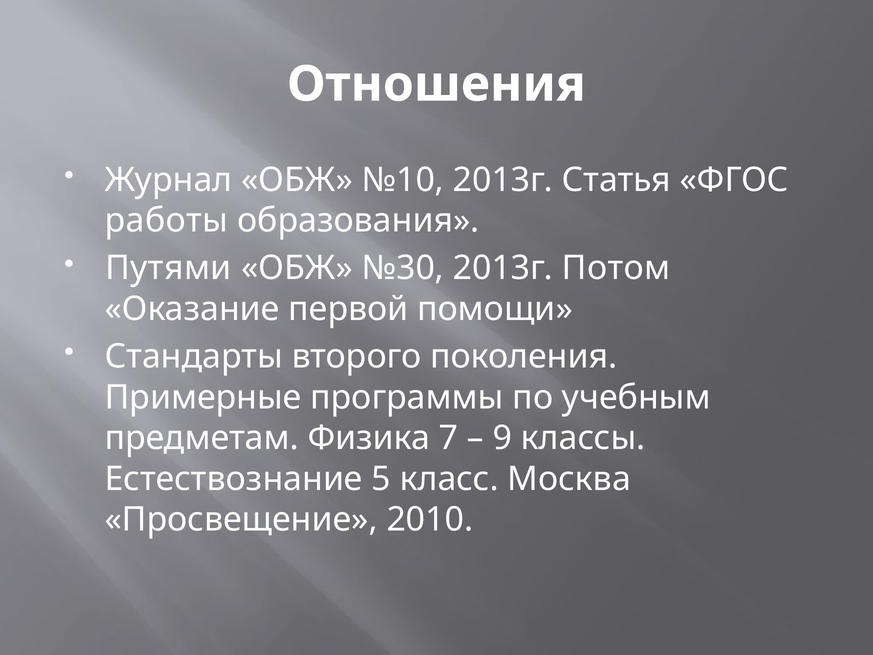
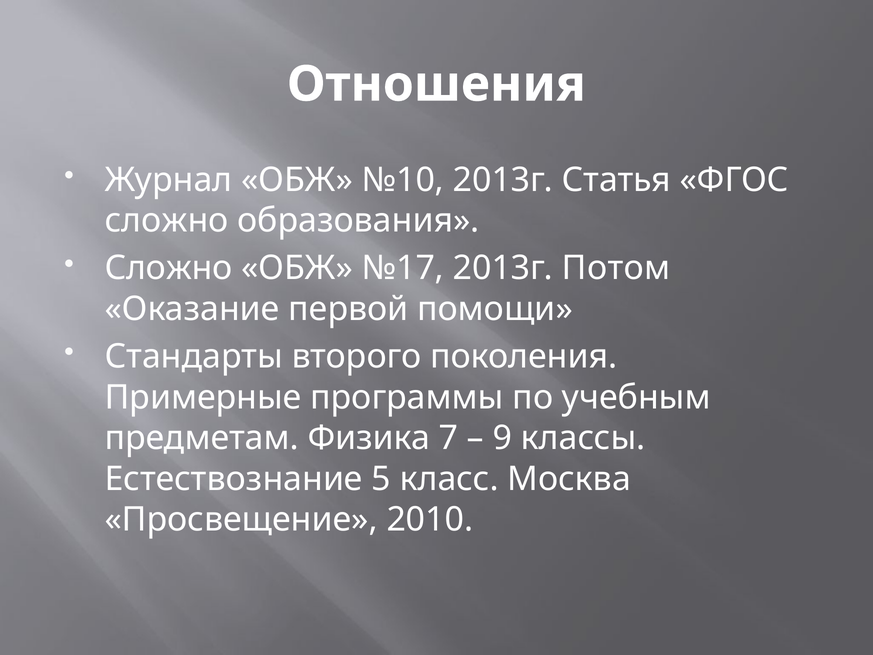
работы at (166, 221): работы -> сложно
Путями at (168, 268): Путями -> Сложно
№30: №30 -> №17
